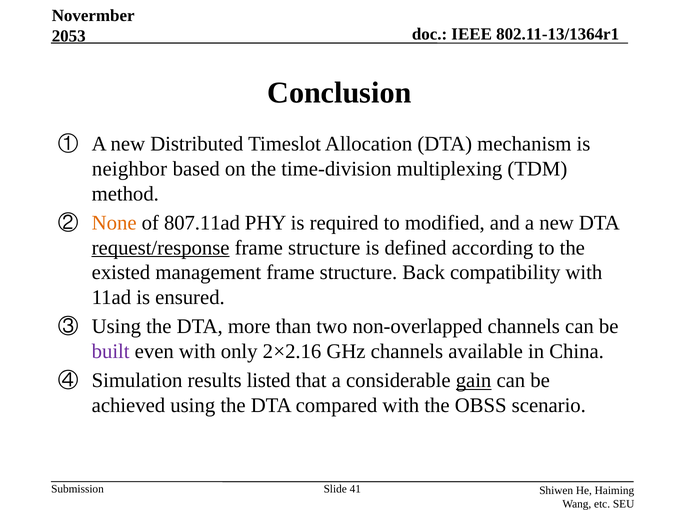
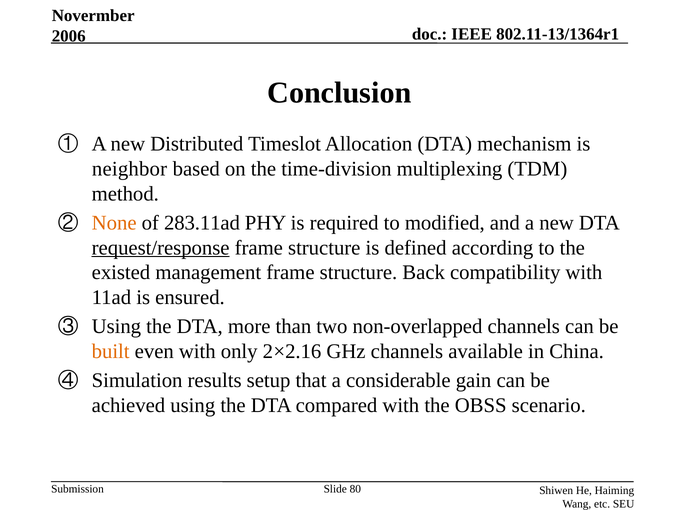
2053: 2053 -> 2006
807.11ad: 807.11ad -> 283.11ad
built colour: purple -> orange
listed: listed -> setup
gain underline: present -> none
41: 41 -> 80
